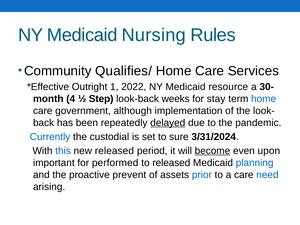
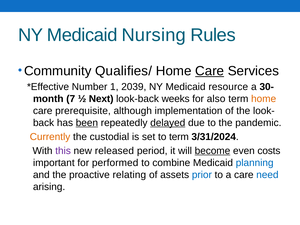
Care at (210, 71) underline: none -> present
Outright: Outright -> Number
2022: 2022 -> 2039
4: 4 -> 7
Step: Step -> Next
stay: stay -> also
home at (264, 99) colour: blue -> orange
government: government -> prerequisite
been underline: none -> present
Currently colour: blue -> orange
to sure: sure -> term
this colour: blue -> purple
upon: upon -> costs
to released: released -> combine
prevent: prevent -> relating
